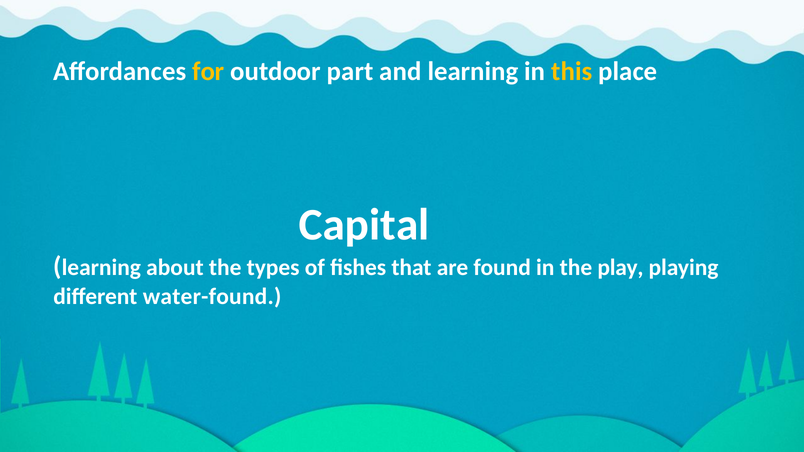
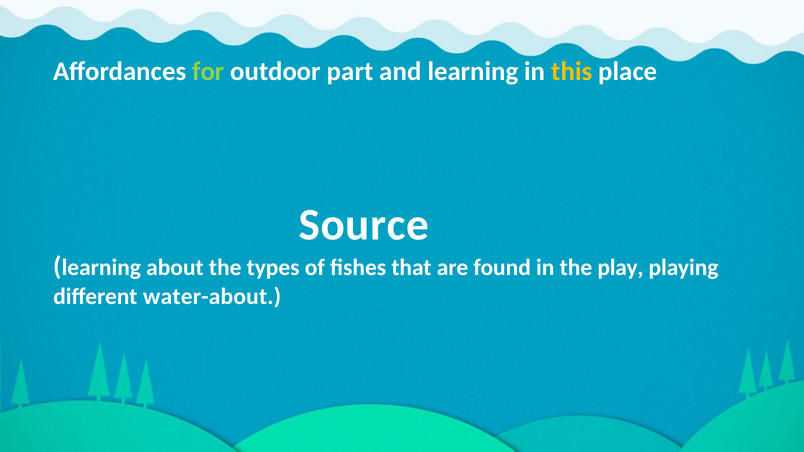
for colour: yellow -> light green
Capital: Capital -> Source
water-found: water-found -> water-about
